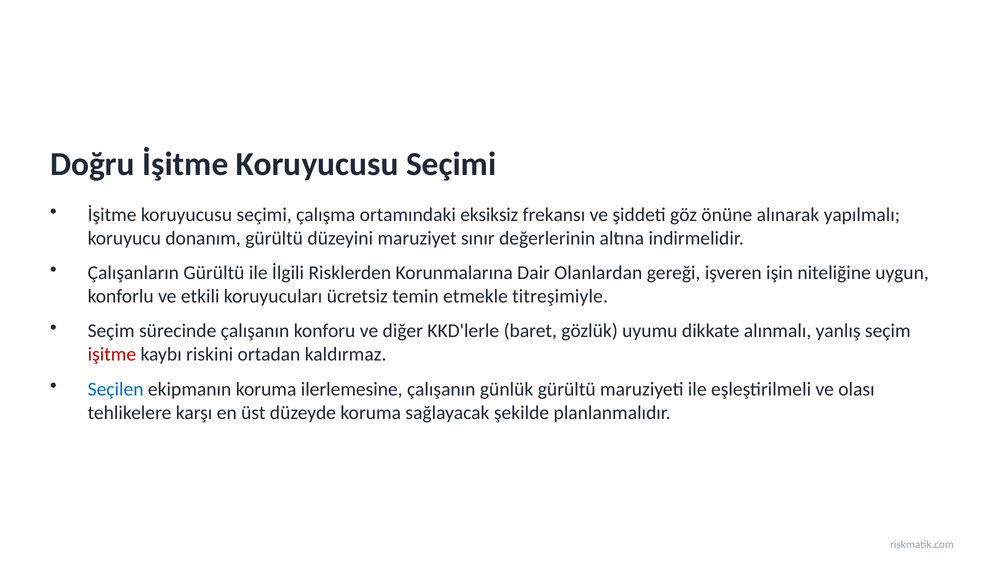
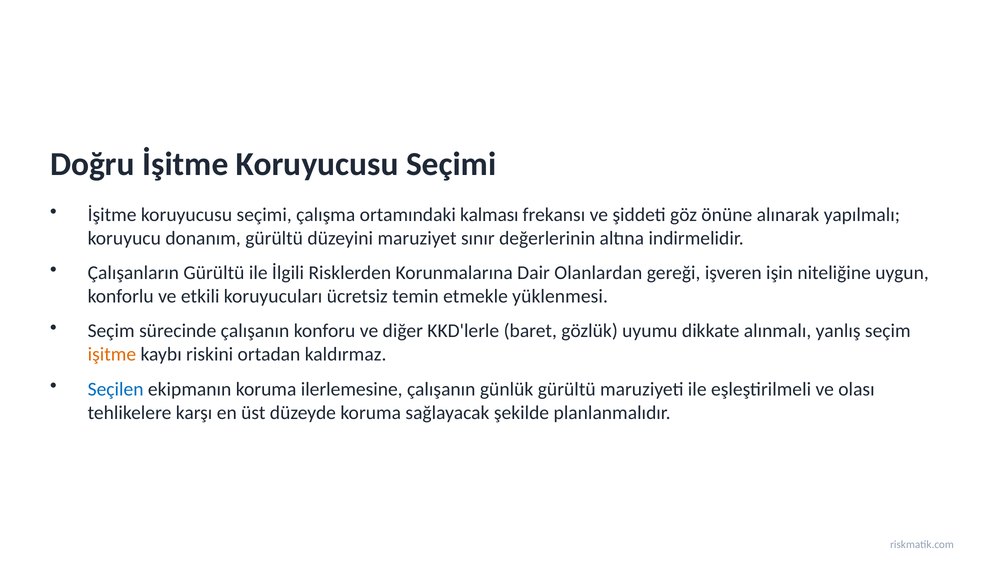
eksiksiz: eksiksiz -> kalması
titreşimiyle: titreşimiyle -> yüklenmesi
işitme colour: red -> orange
